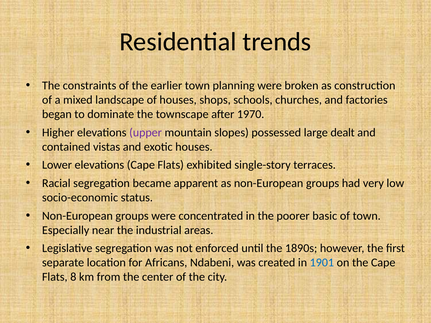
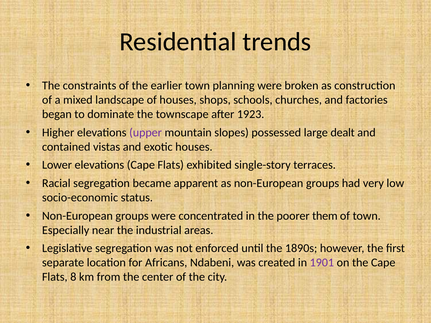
1970: 1970 -> 1923
basic: basic -> them
1901 colour: blue -> purple
